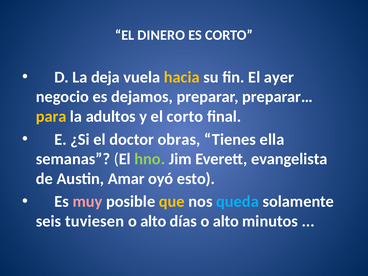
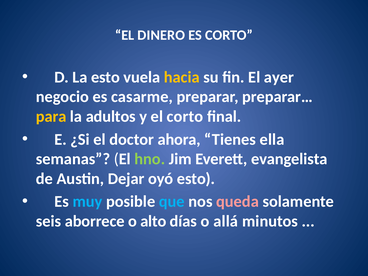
La deja: deja -> esto
dejamos: dejamos -> casarme
obras: obras -> ahora
Amar: Amar -> Dejar
muy colour: pink -> light blue
que colour: yellow -> light blue
queda colour: light blue -> pink
tuviesen: tuviesen -> aborrece
días o alto: alto -> allá
